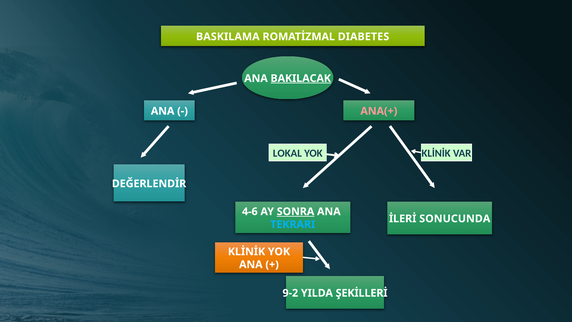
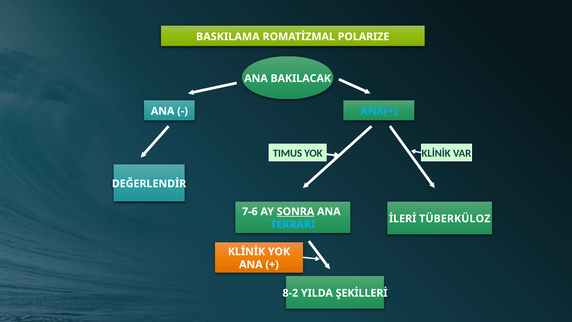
DIABETES: DIABETES -> POLARIZE
BAKILACAK underline: present -> none
ANA(+ colour: pink -> light blue
LOKAL: LOKAL -> TIMUS
4-6: 4-6 -> 7-6
SONUCUNDA: SONUCUNDA -> TÜBERKÜLOZ
9-2: 9-2 -> 8-2
